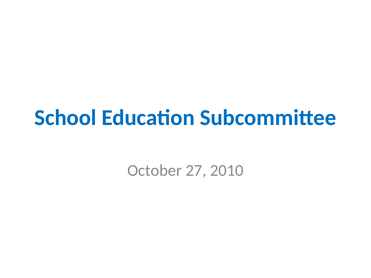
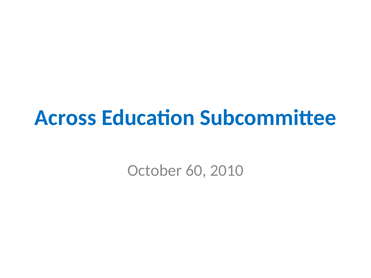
School: School -> Across
27: 27 -> 60
